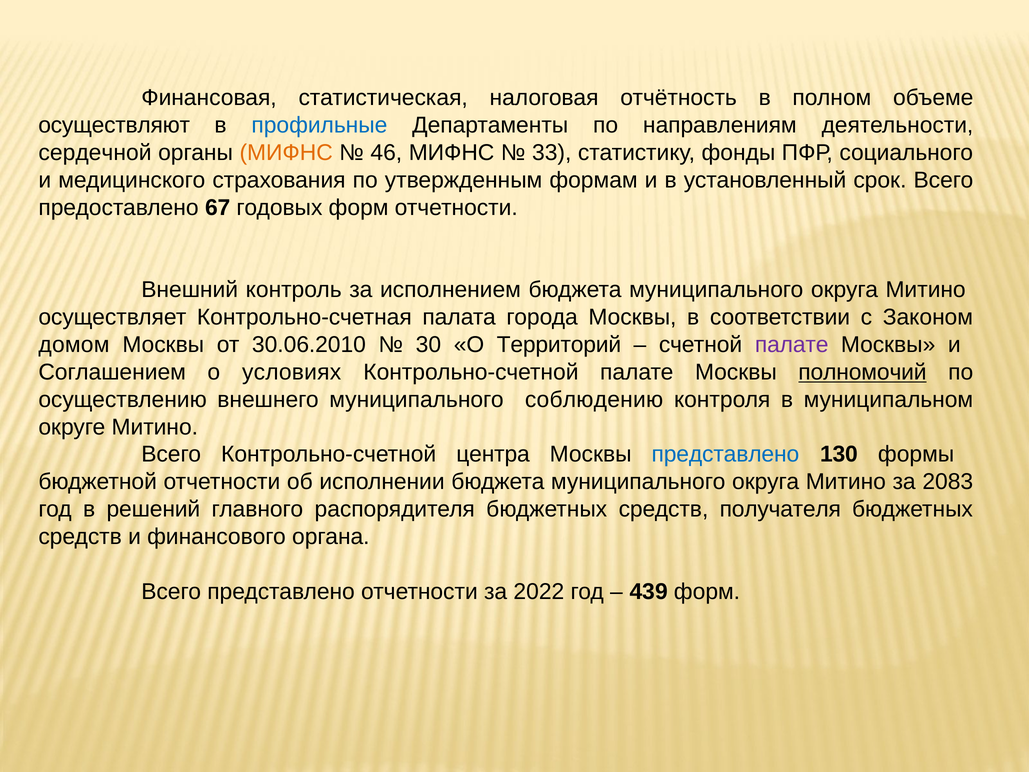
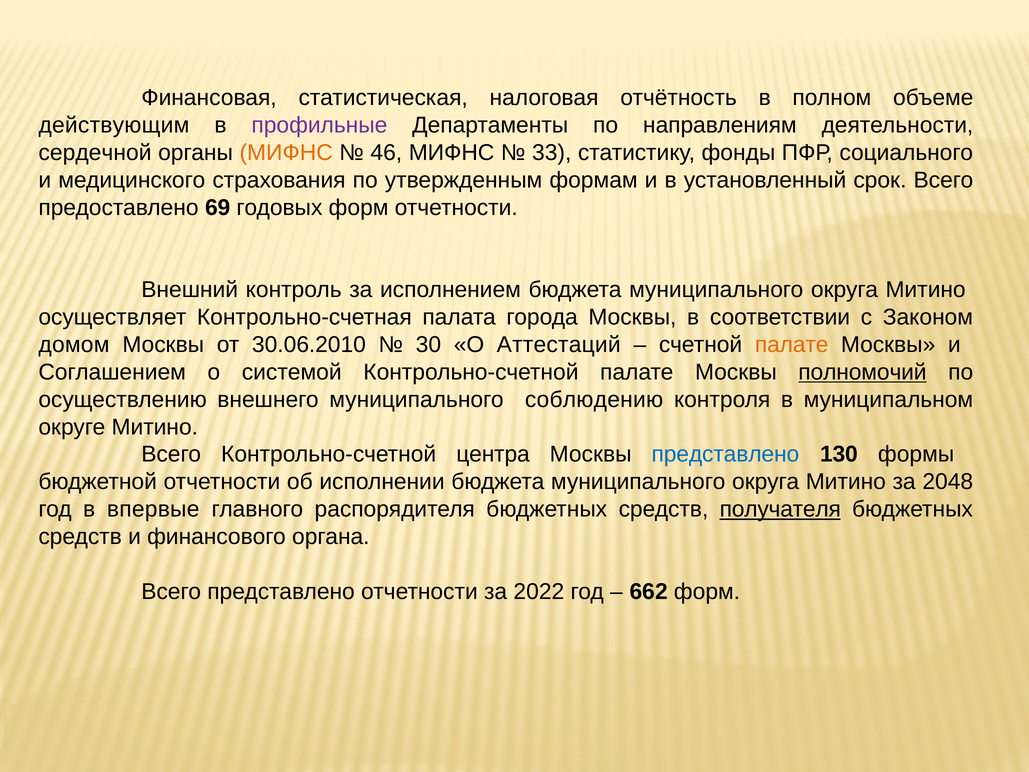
осуществляют: осуществляют -> действующим
профильные colour: blue -> purple
67: 67 -> 69
Территорий: Территорий -> Аттестаций
палате at (792, 345) colour: purple -> orange
условиях: условиях -> системой
2083: 2083 -> 2048
решений: решений -> впервые
получателя underline: none -> present
439: 439 -> 662
